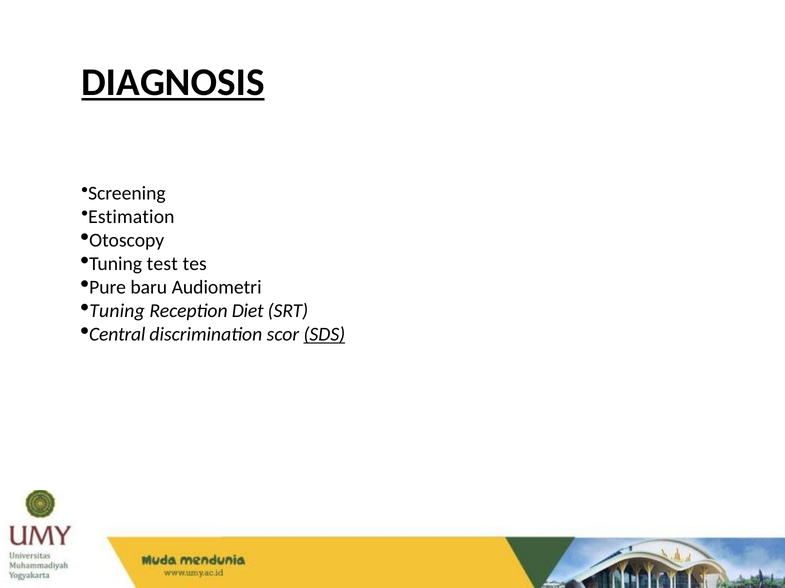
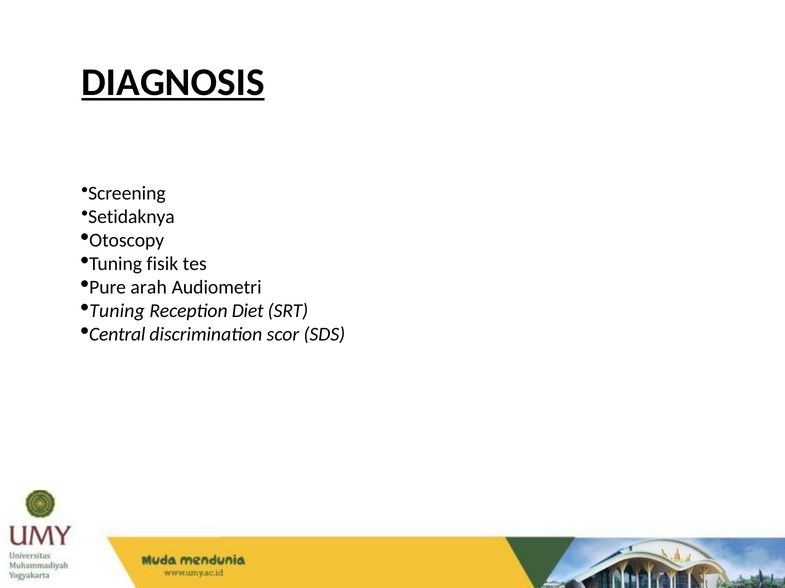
Estimation: Estimation -> Setidaknya
test: test -> fisik
baru: baru -> arah
SDS underline: present -> none
